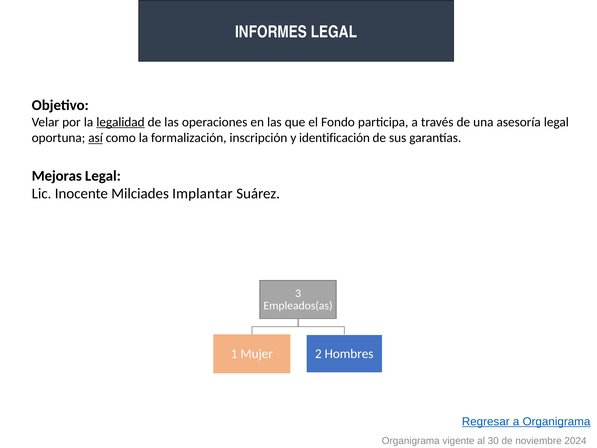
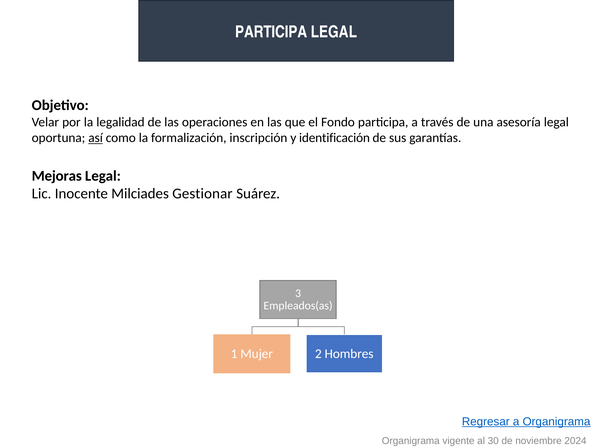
INFORMES at (271, 32): INFORMES -> PARTICIPA
legalidad underline: present -> none
Implantar: Implantar -> Gestionar
